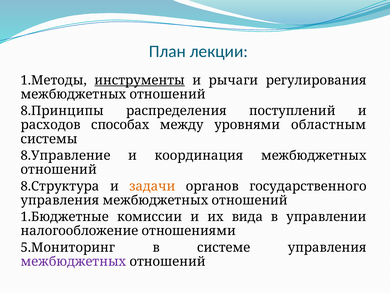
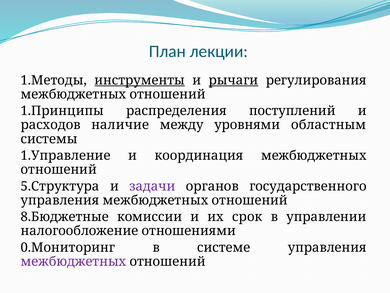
рычаги underline: none -> present
8.Принципы: 8.Принципы -> 1.Принципы
способах: способах -> наличие
8.Управление: 8.Управление -> 1.Управление
8.Структура: 8.Структура -> 5.Структура
задачи colour: orange -> purple
1.Бюджетные: 1.Бюджетные -> 8.Бюджетные
вида: вида -> срок
5.Мониторинг: 5.Мониторинг -> 0.Мониторинг
